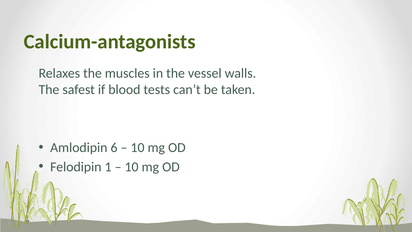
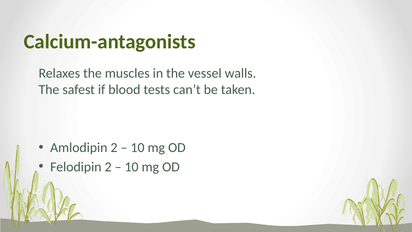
Amlodipin 6: 6 -> 2
Felodipin 1: 1 -> 2
